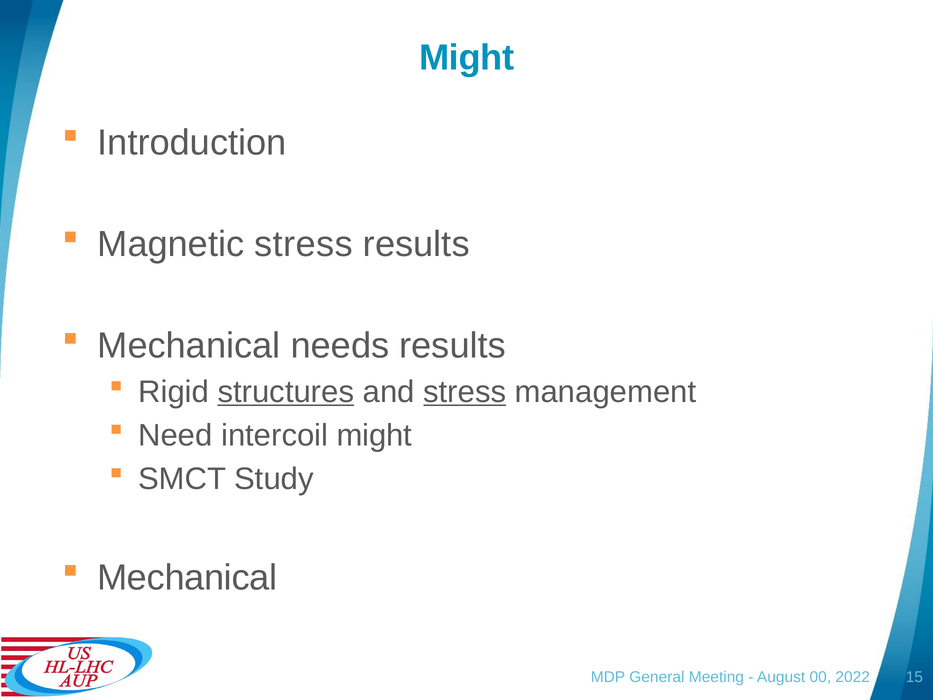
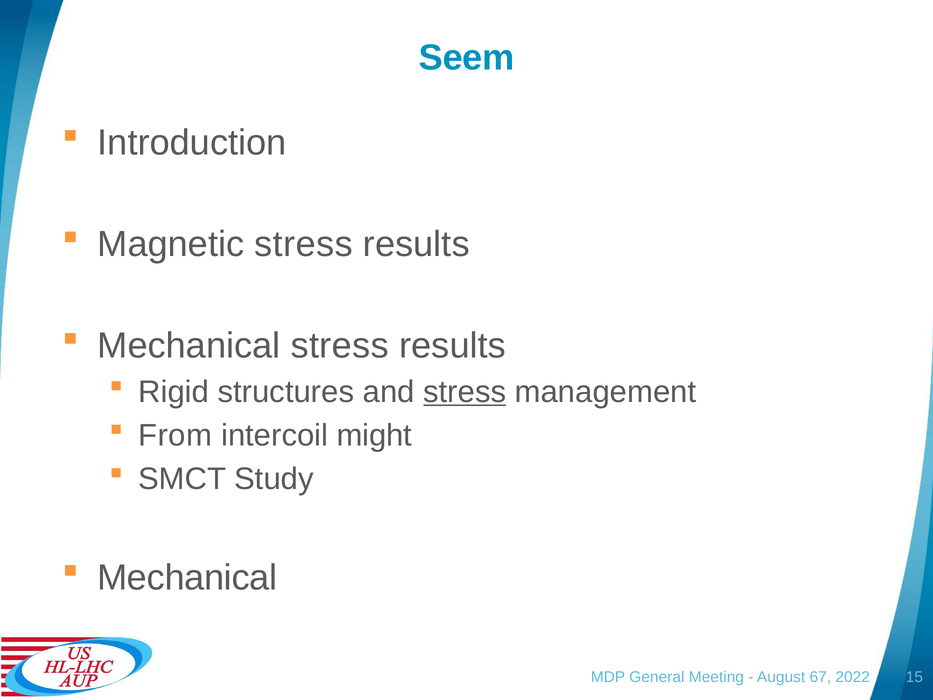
Might at (467, 58): Might -> Seem
Mechanical needs: needs -> stress
structures underline: present -> none
Need: Need -> From
00: 00 -> 67
